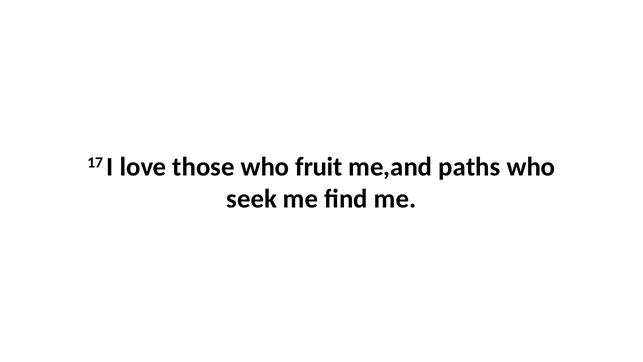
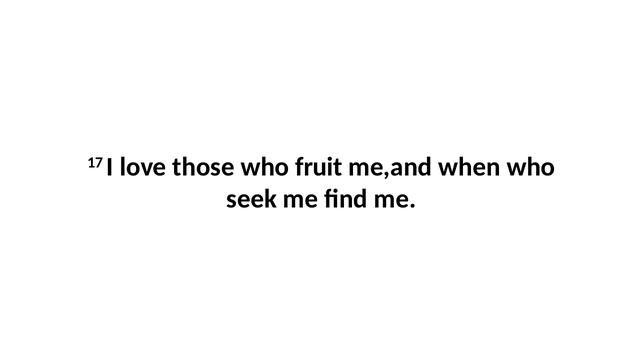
paths: paths -> when
